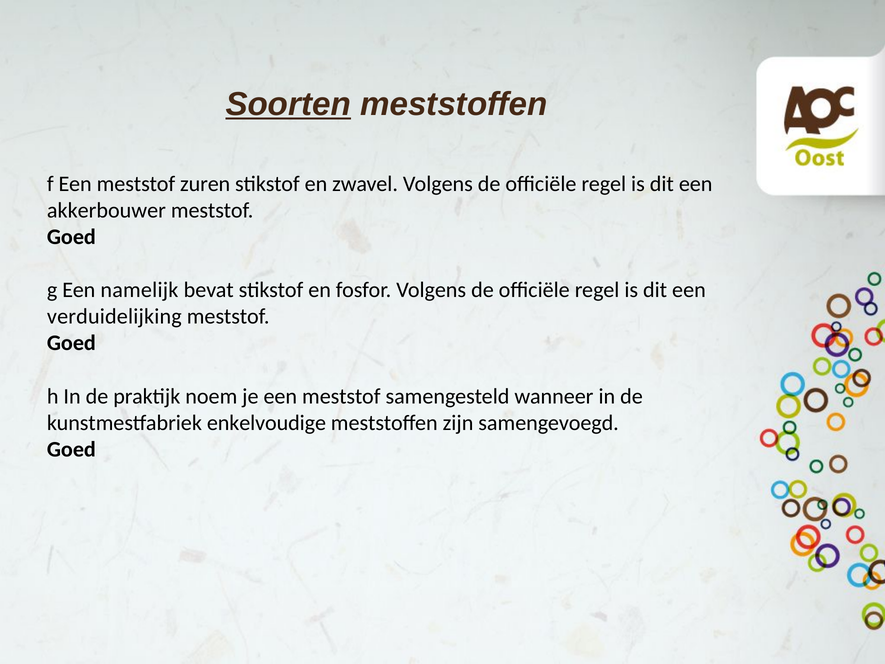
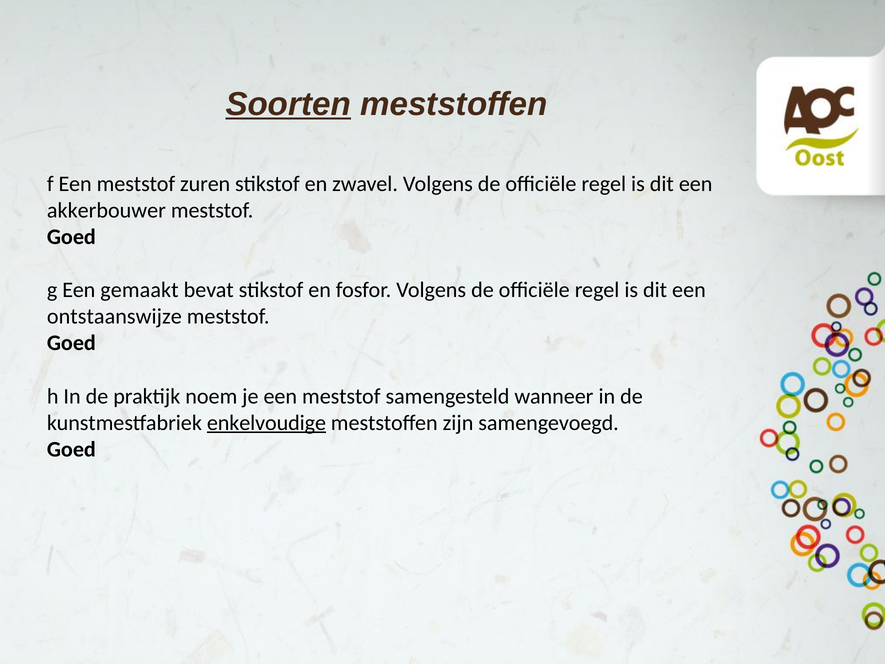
namelijk: namelijk -> gemaakt
verduidelijking: verduidelijking -> ontstaanswijze
enkelvoudige underline: none -> present
